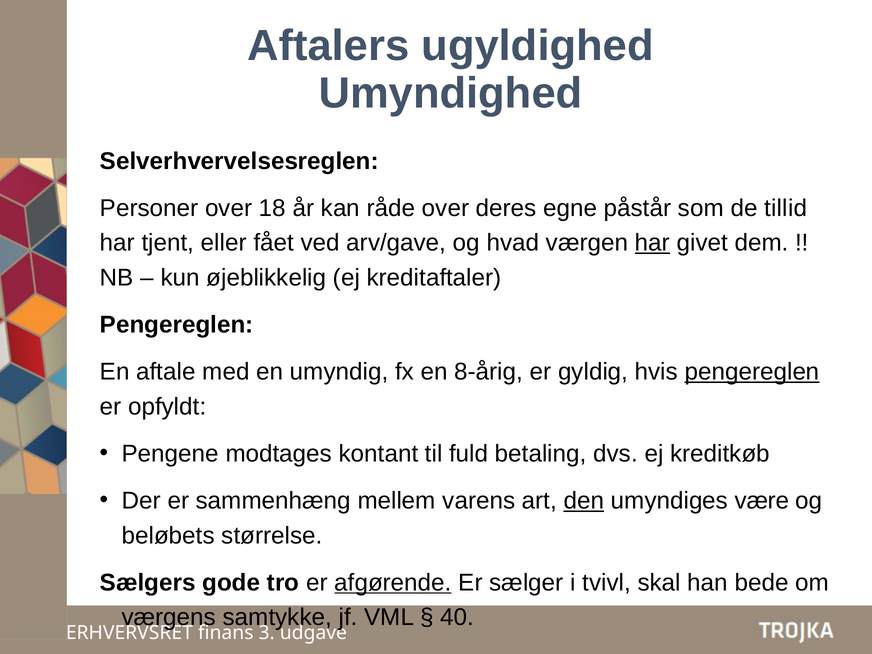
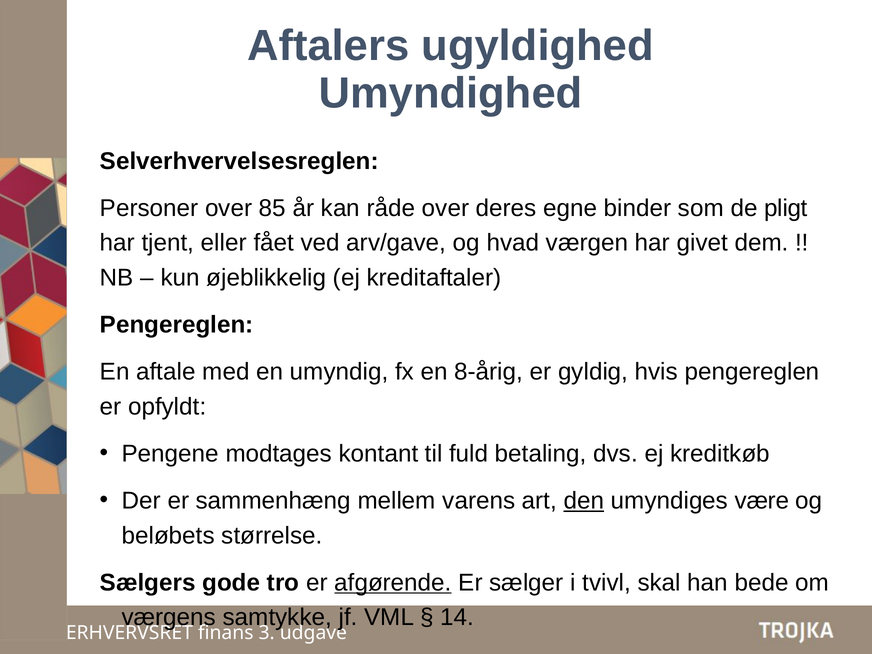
18: 18 -> 85
påstår: påstår -> binder
tillid: tillid -> pligt
har at (652, 243) underline: present -> none
pengereglen at (752, 372) underline: present -> none
40: 40 -> 14
